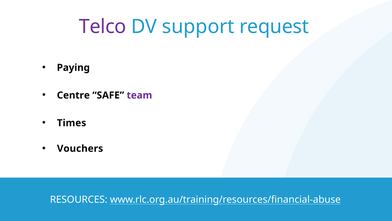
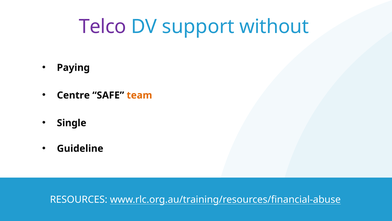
request: request -> without
team colour: purple -> orange
Times: Times -> Single
Vouchers: Vouchers -> Guideline
